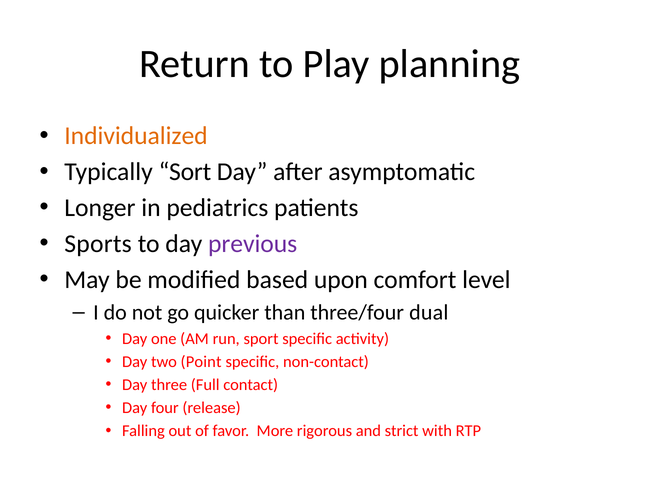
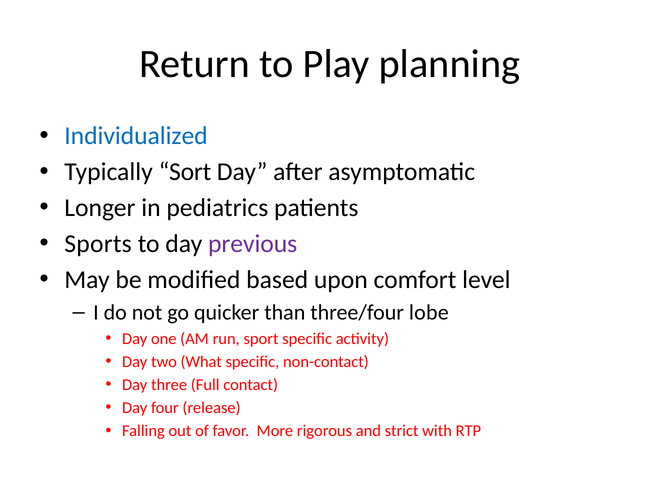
Individualized colour: orange -> blue
dual: dual -> lobe
Point: Point -> What
